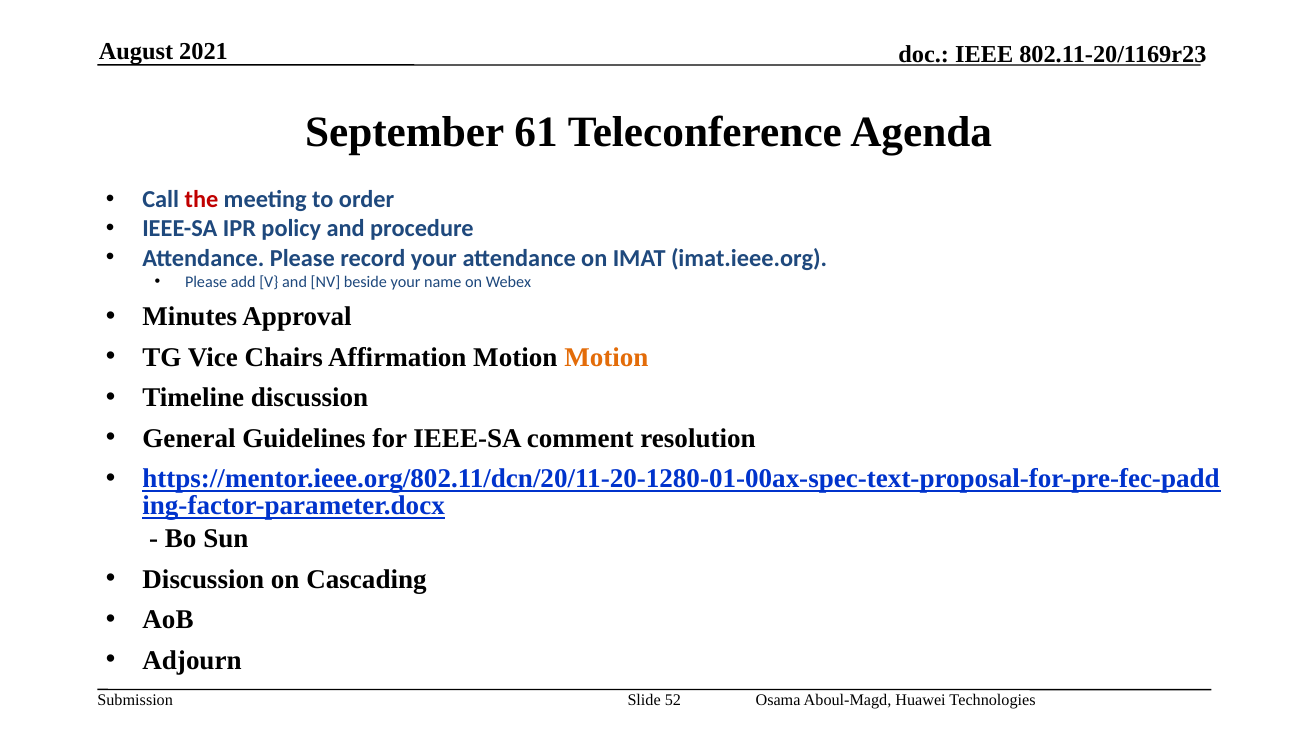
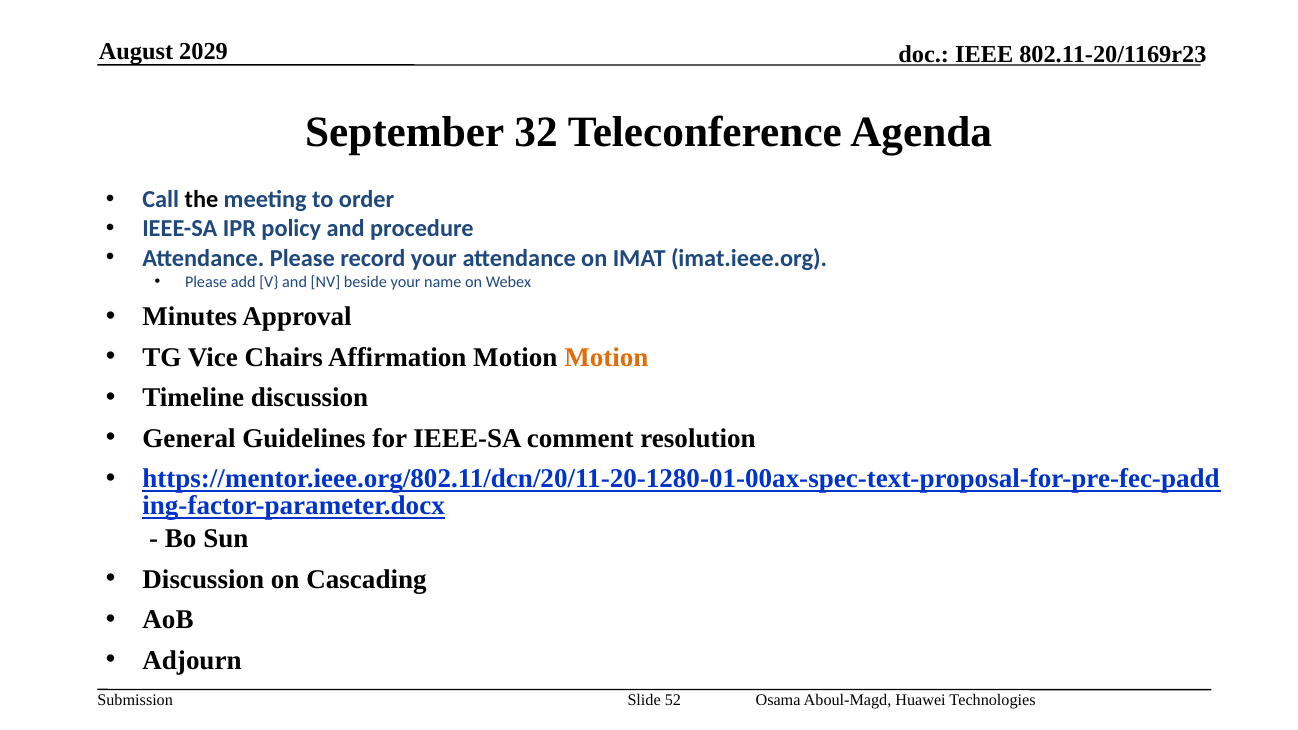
2021: 2021 -> 2029
61: 61 -> 32
the colour: red -> black
